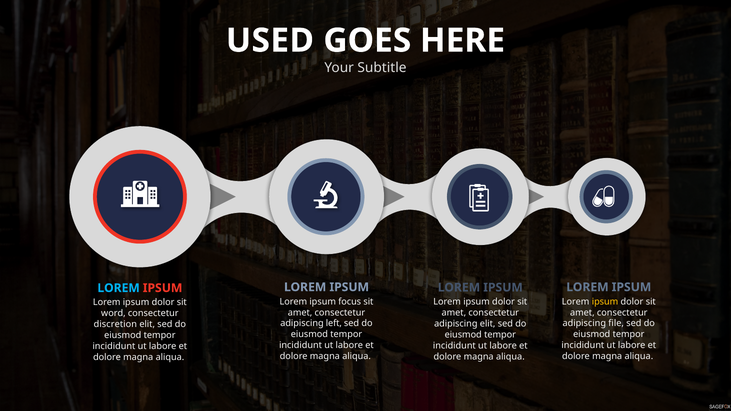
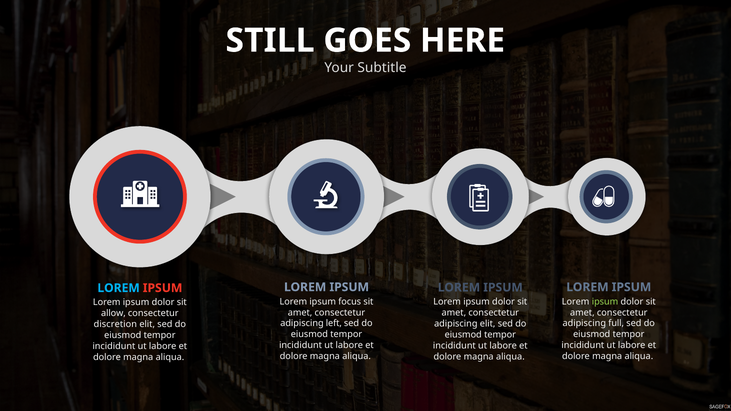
USED: USED -> STILL
ipsum at (605, 302) colour: yellow -> light green
word: word -> allow
file: file -> full
